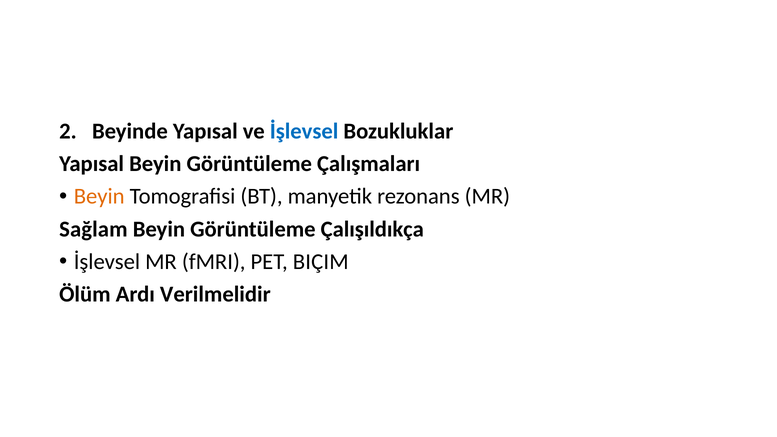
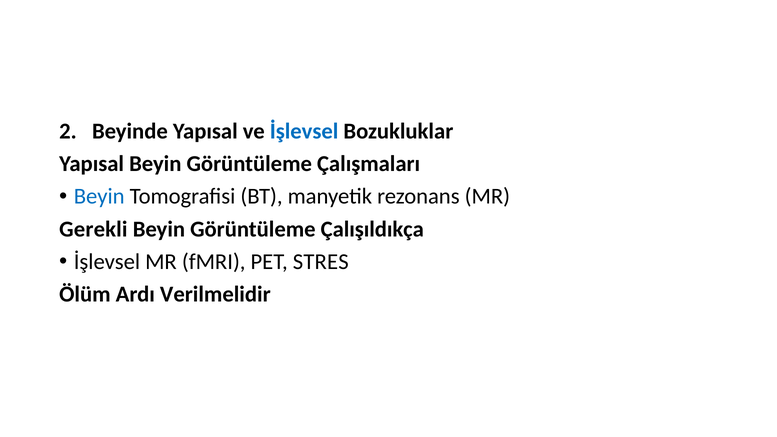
Beyin at (99, 197) colour: orange -> blue
Sağlam: Sağlam -> Gerekli
BIÇIM: BIÇIM -> STRES
